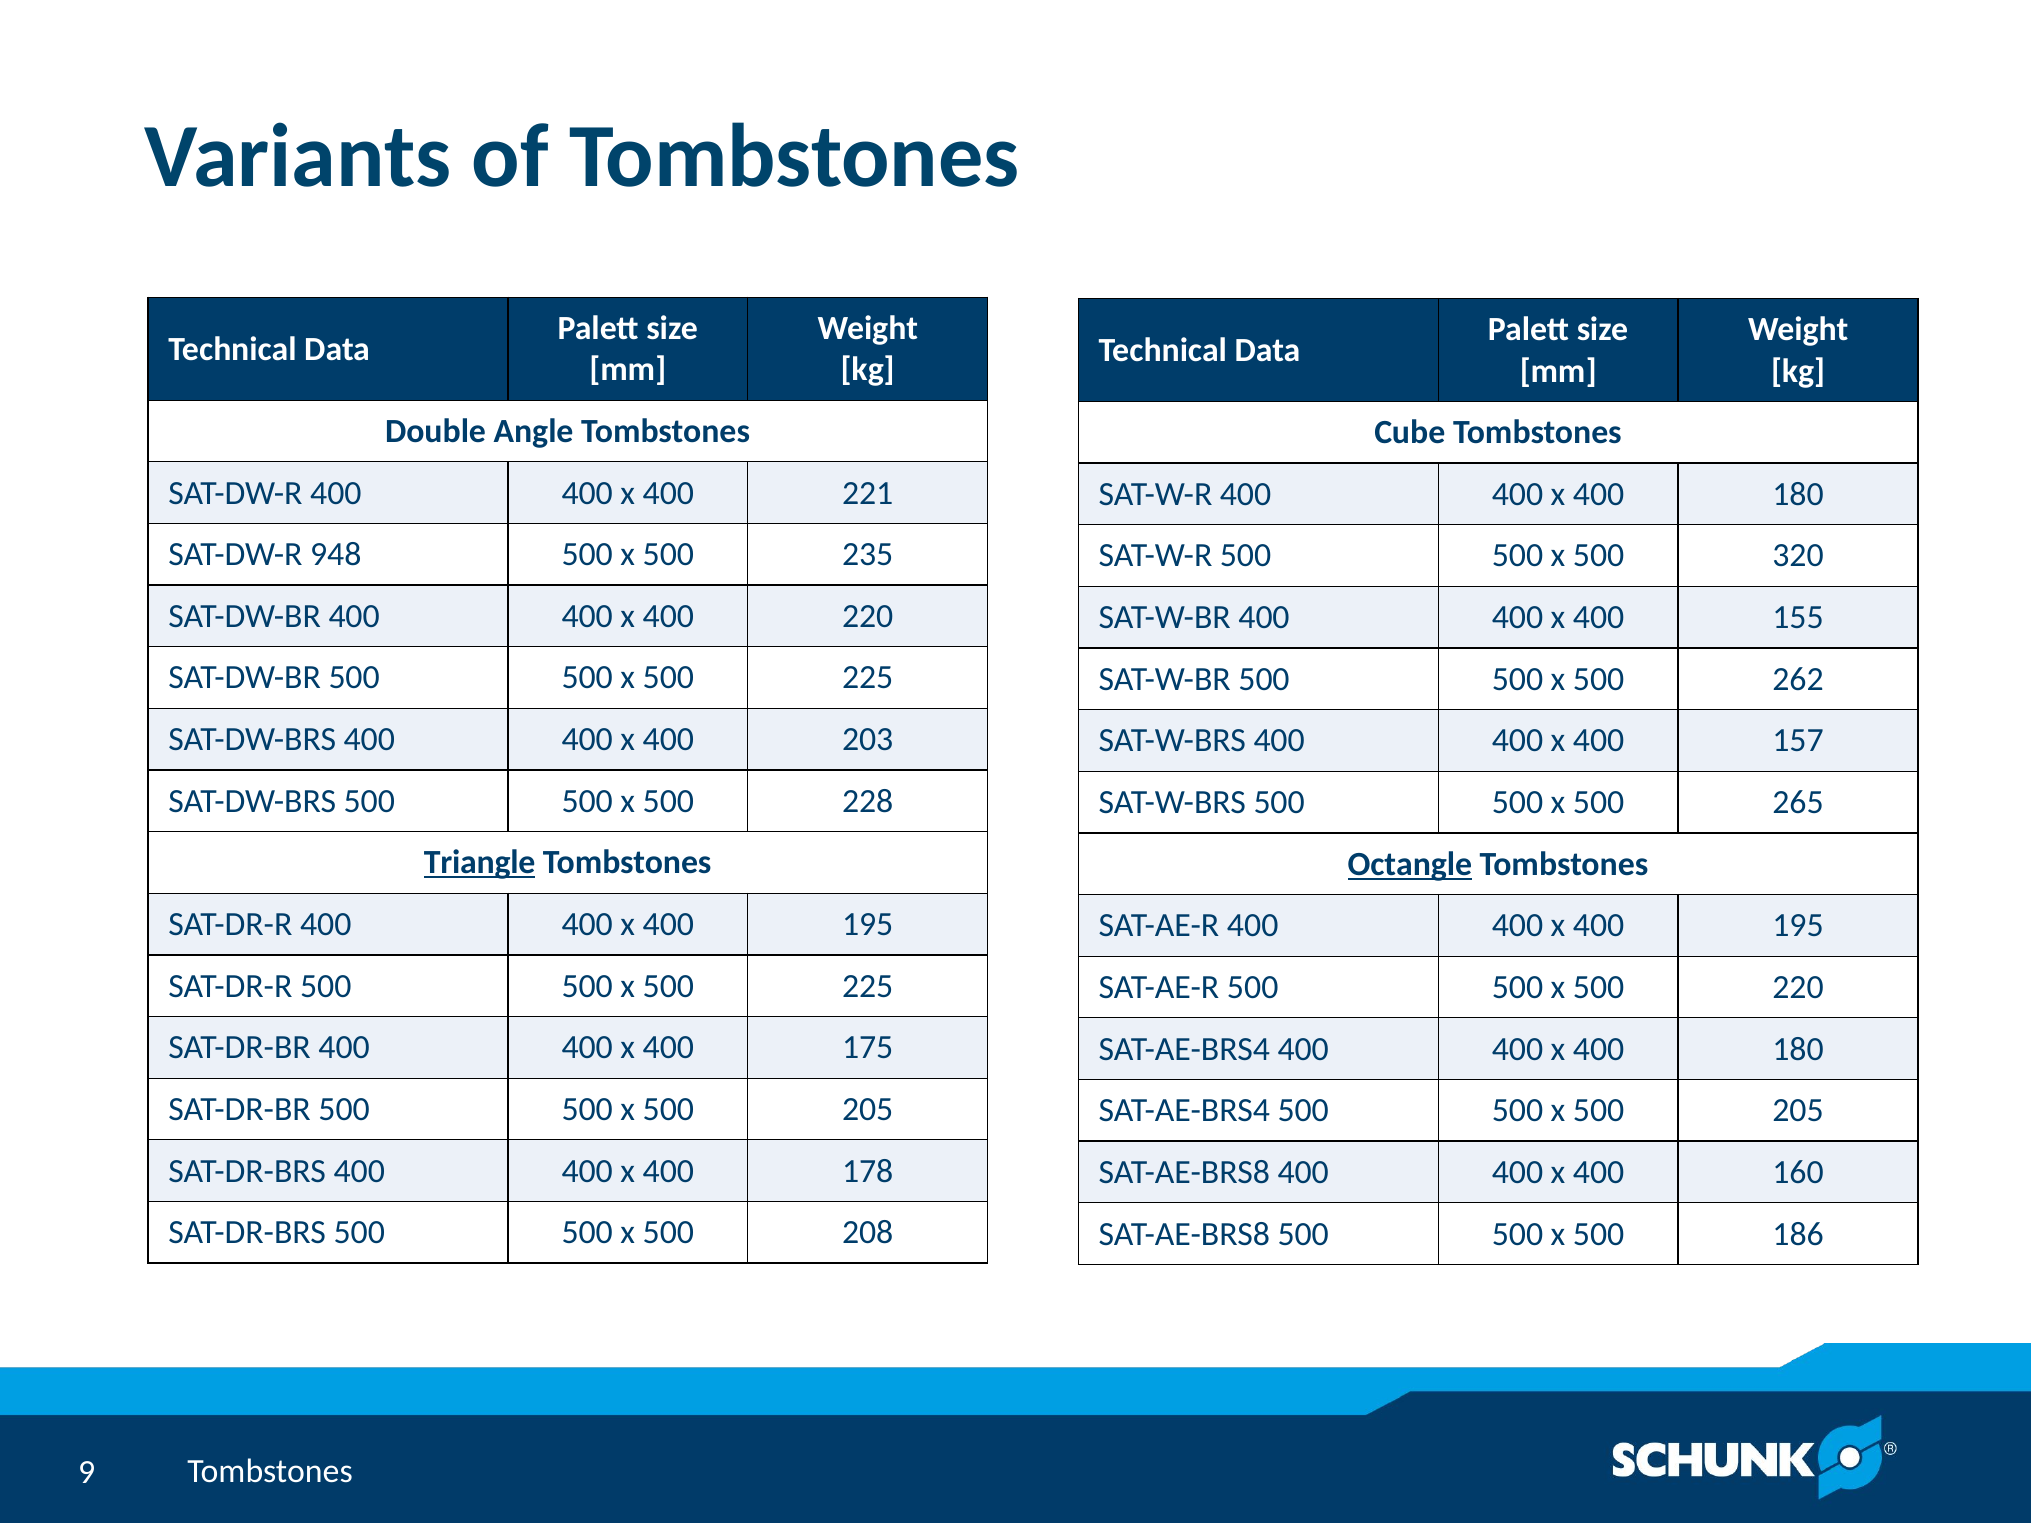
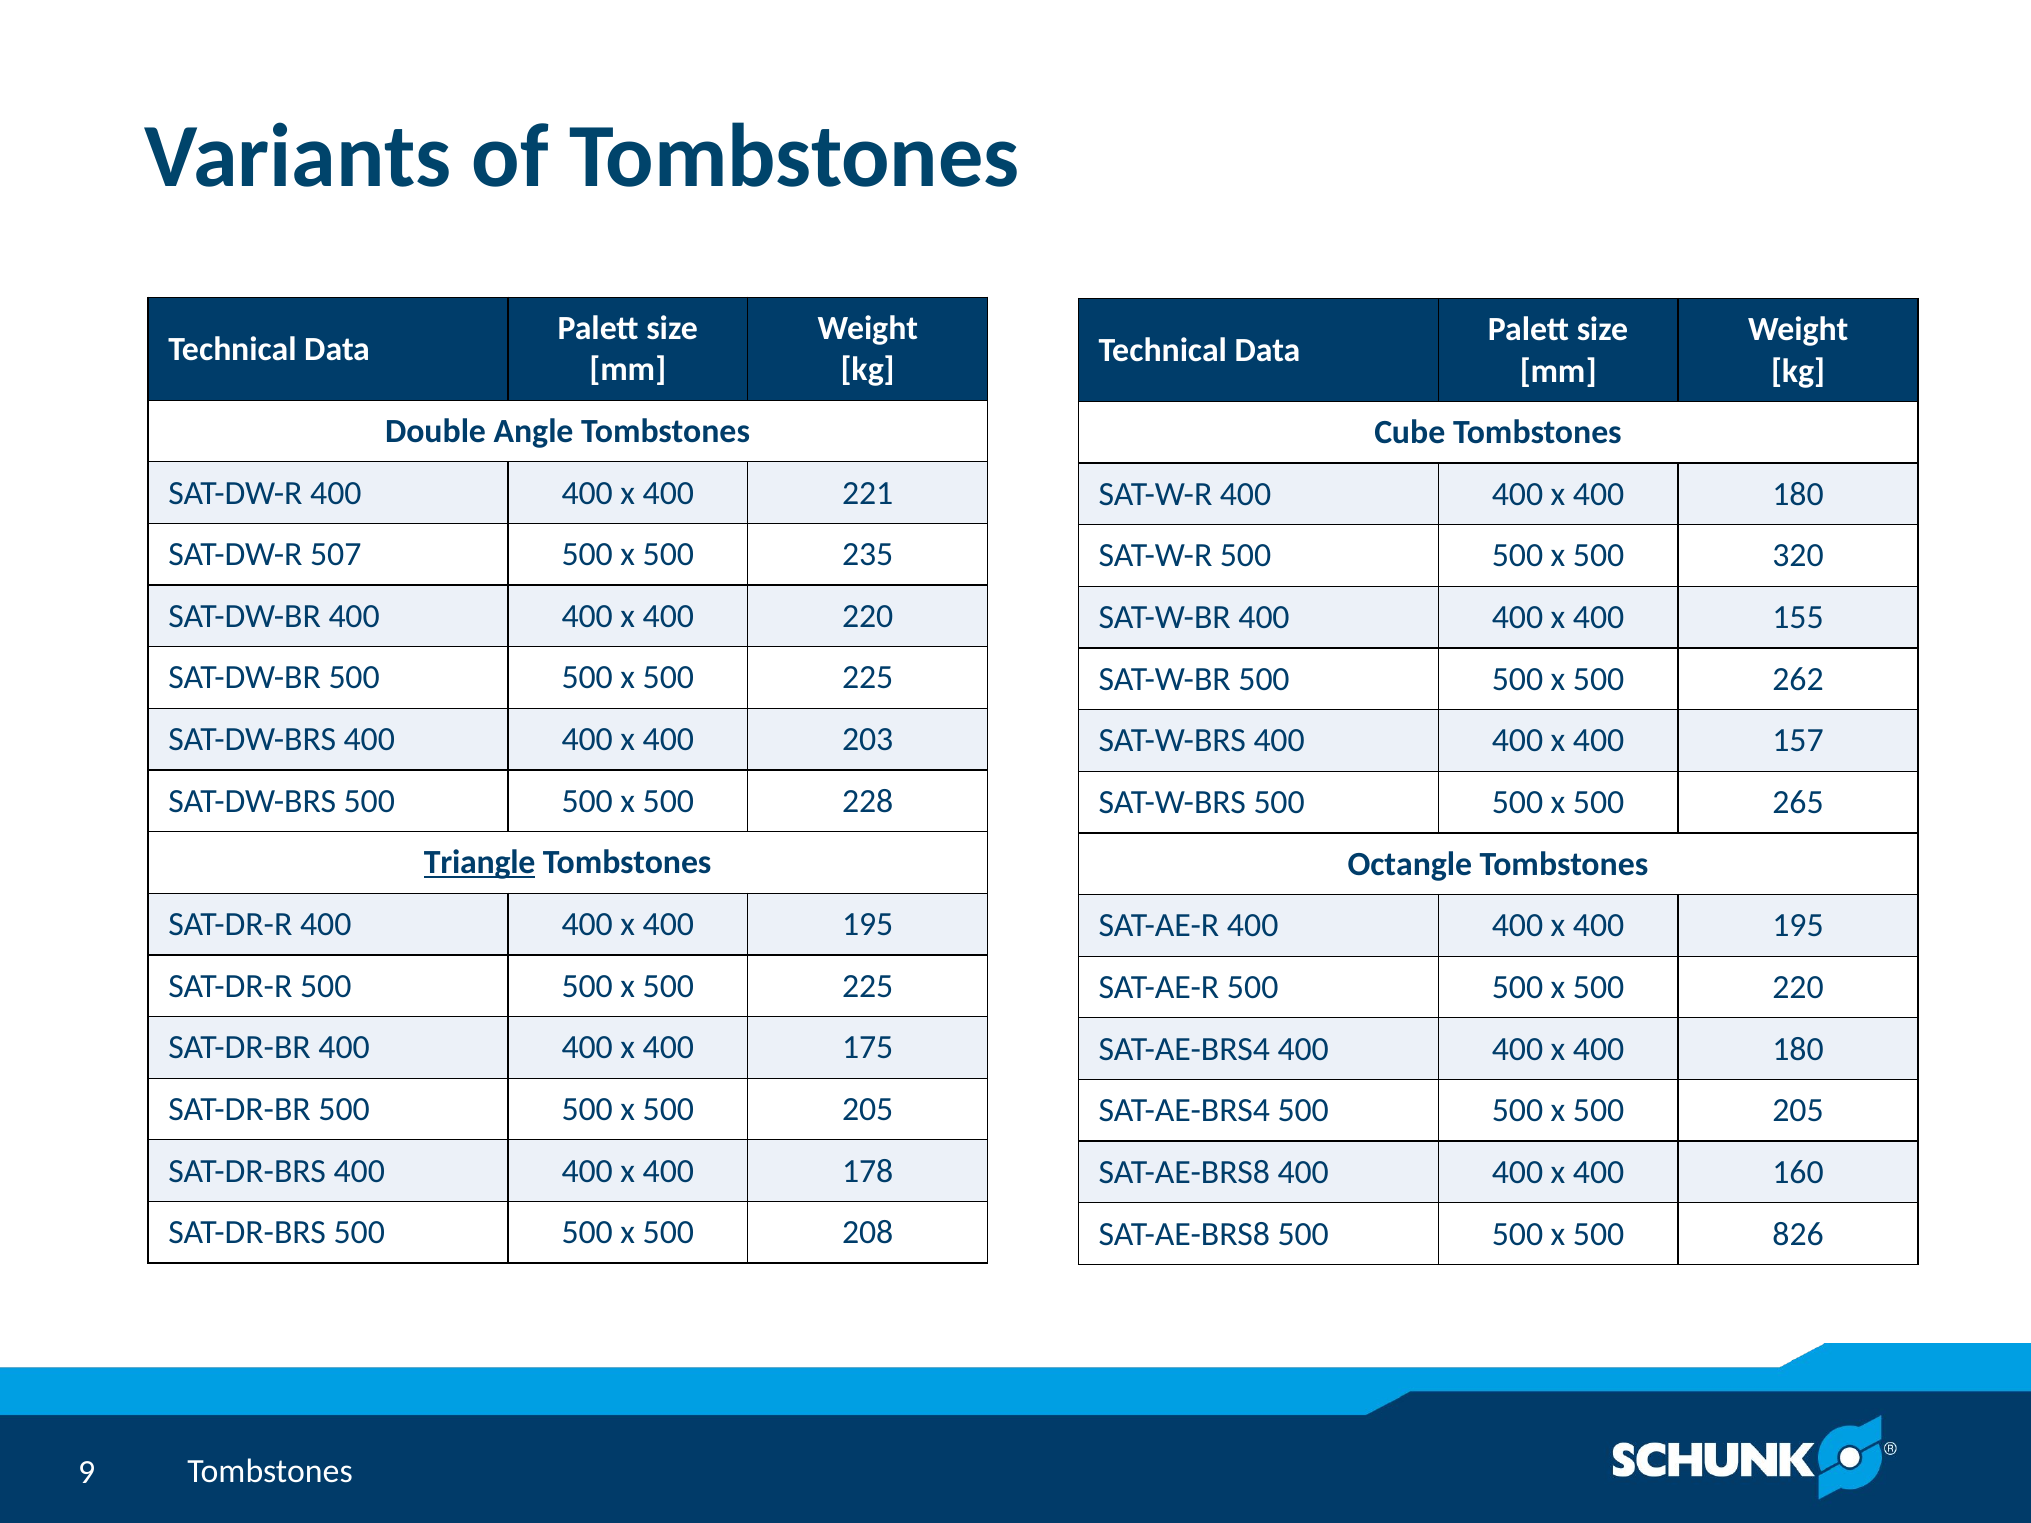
948: 948 -> 507
Octangle underline: present -> none
186: 186 -> 826
